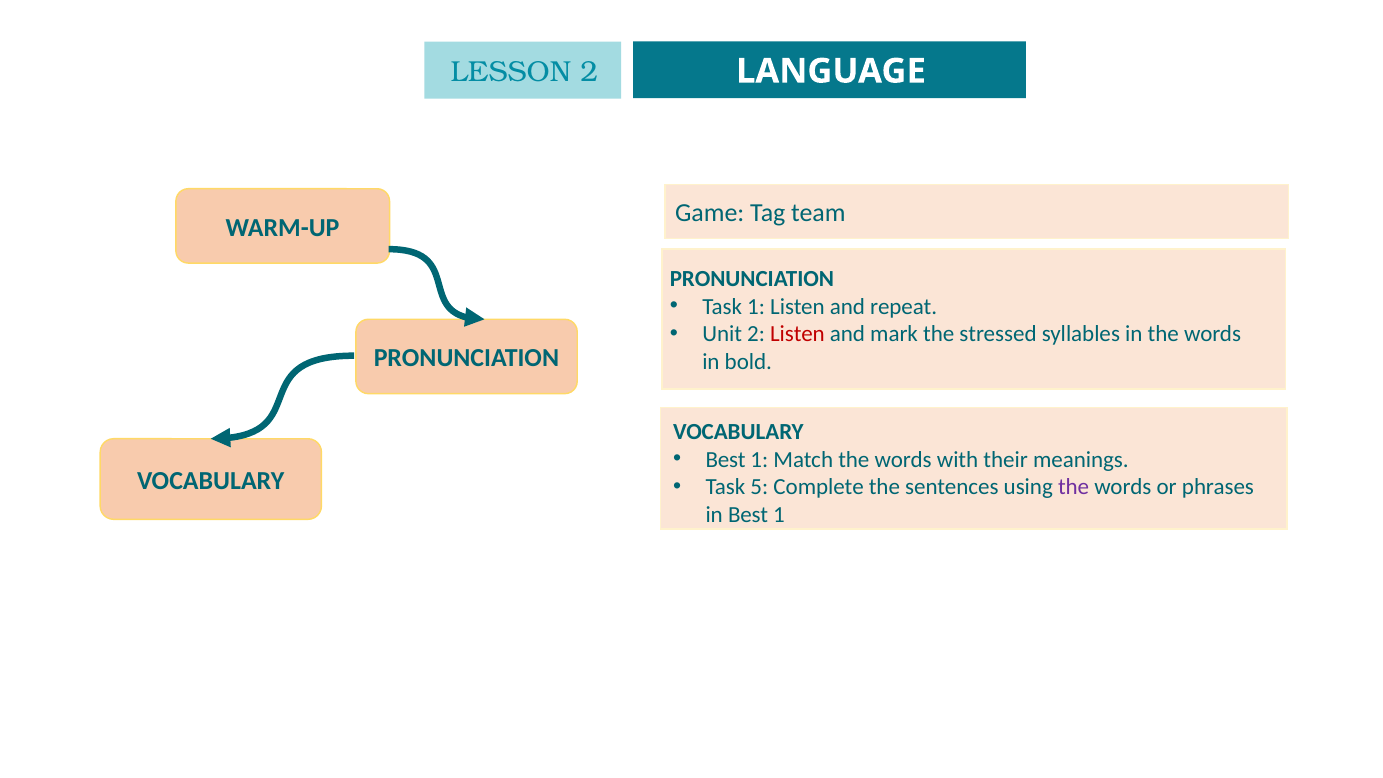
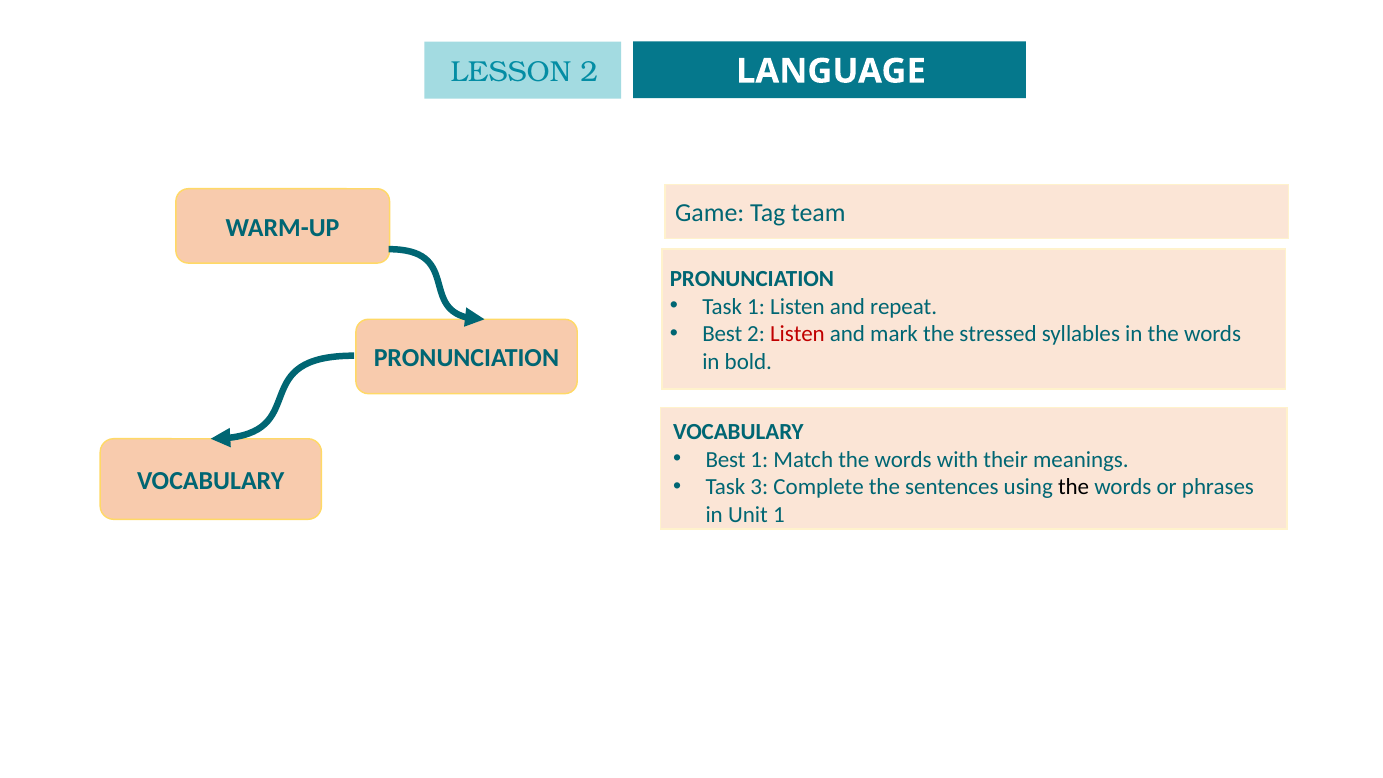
Unit at (722, 334): Unit -> Best
5: 5 -> 3
the at (1074, 487) colour: purple -> black
in Best: Best -> Unit
